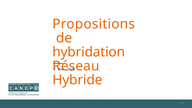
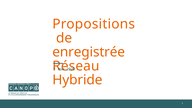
hybridation: hybridation -> enregistrée
